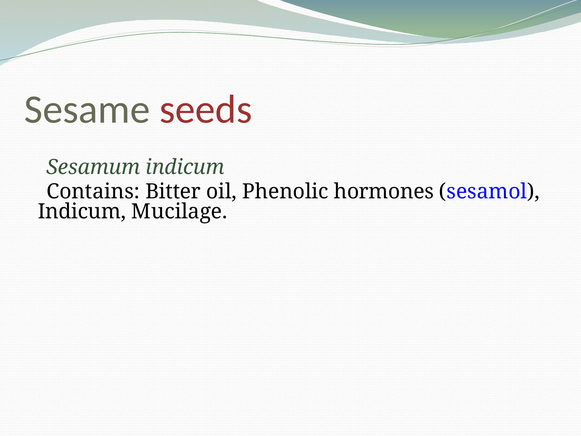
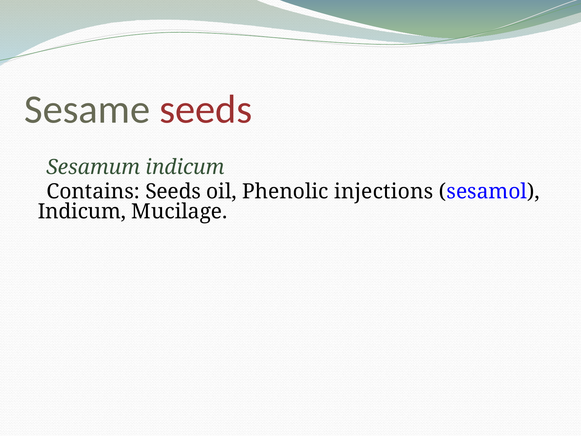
Contains Bitter: Bitter -> Seeds
hormones: hormones -> injections
